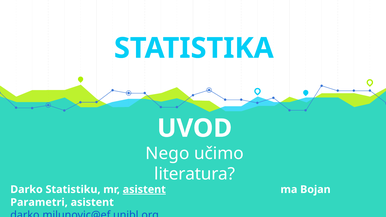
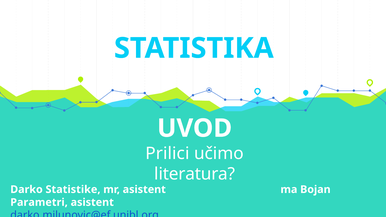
Nego: Nego -> Prilici
Statistiku: Statistiku -> Statistike
asistent at (144, 190) underline: present -> none
